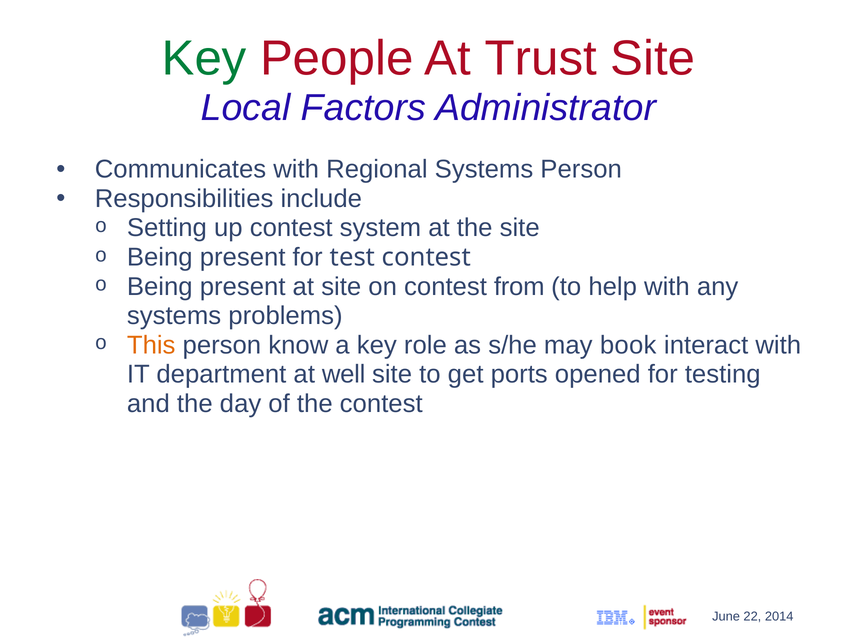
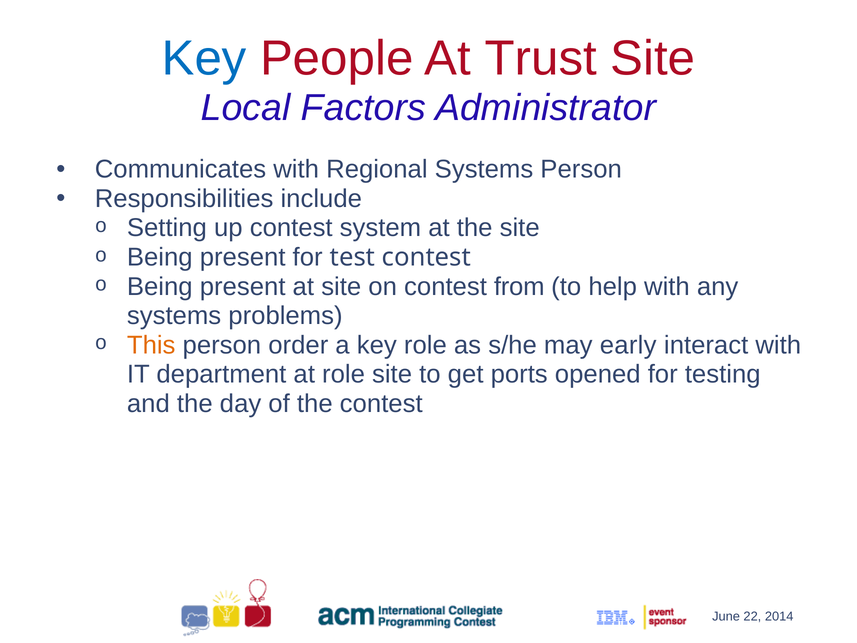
Key at (204, 59) colour: green -> blue
know: know -> order
book: book -> early
at well: well -> role
